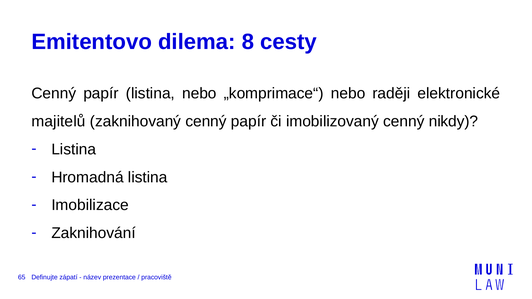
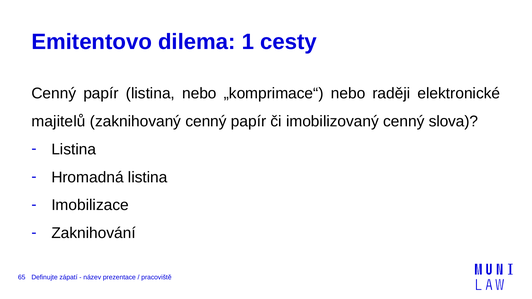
8: 8 -> 1
nikdy: nikdy -> slova
